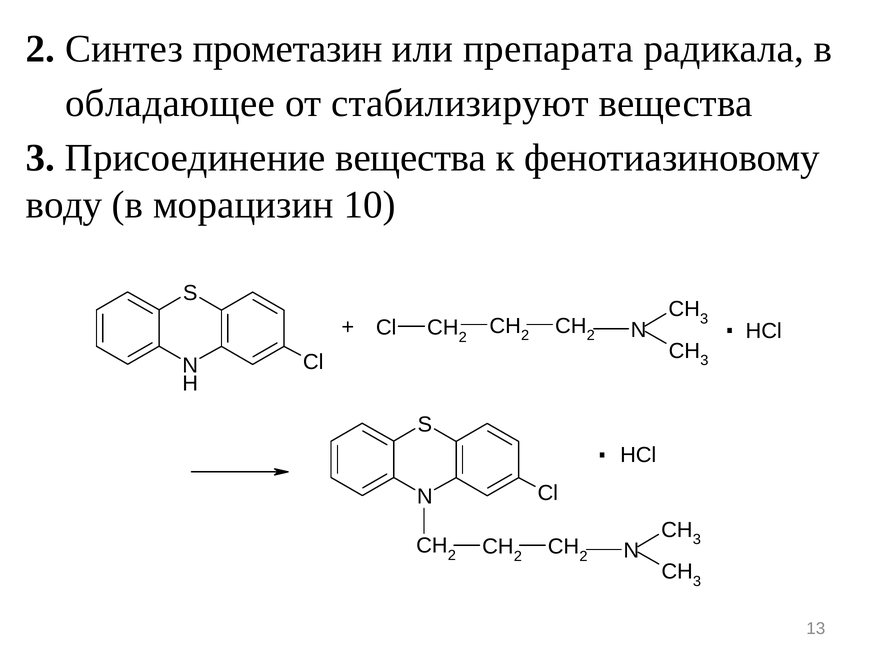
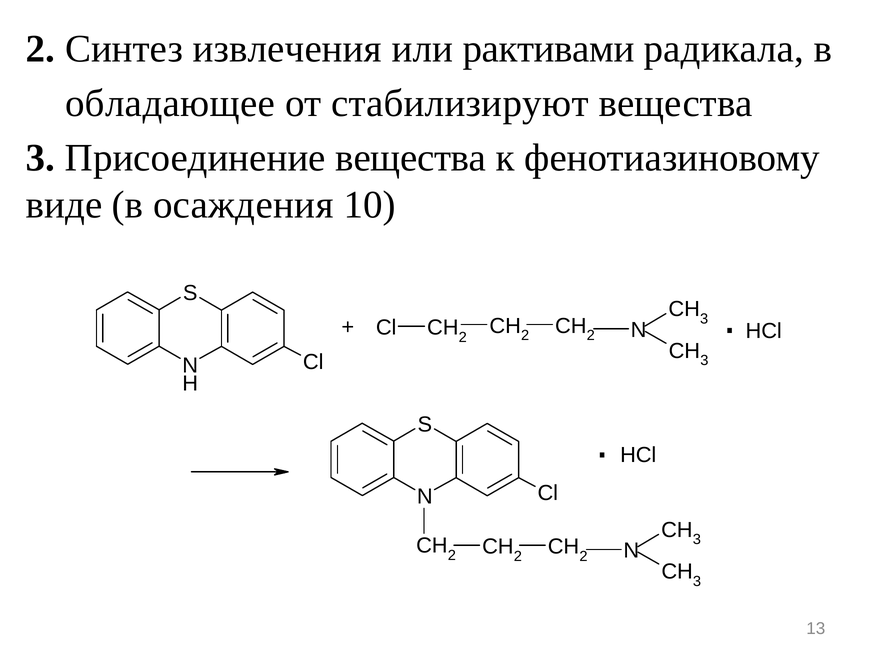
прометазин: прометазин -> извлечения
препарата: препарата -> рактивами
воду: воду -> виде
морацизин: морацизин -> осаждения
